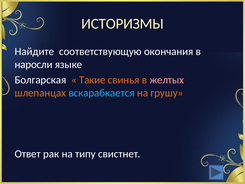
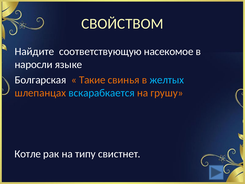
ИСТОРИЗМЫ: ИСТОРИЗМЫ -> СВОЙСТВОМ
окончания: окончания -> насекомое
желтых colour: pink -> light blue
Ответ: Ответ -> Котле
